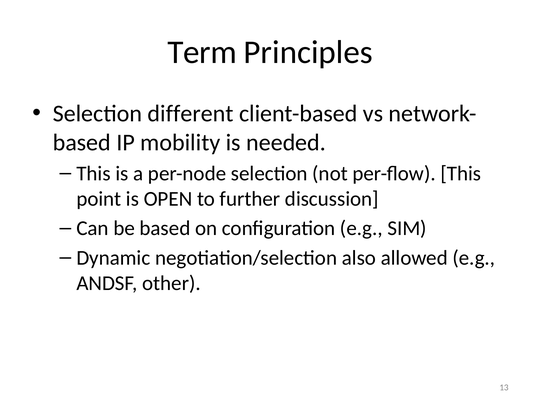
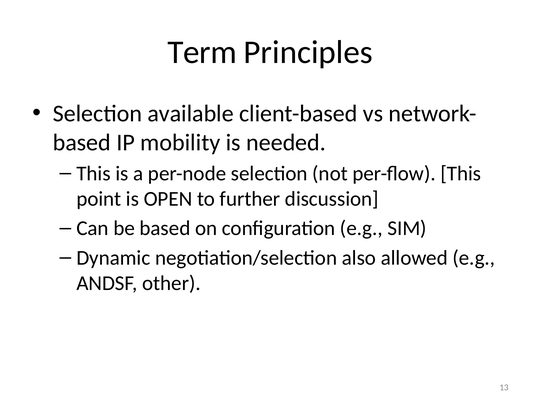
different: different -> available
